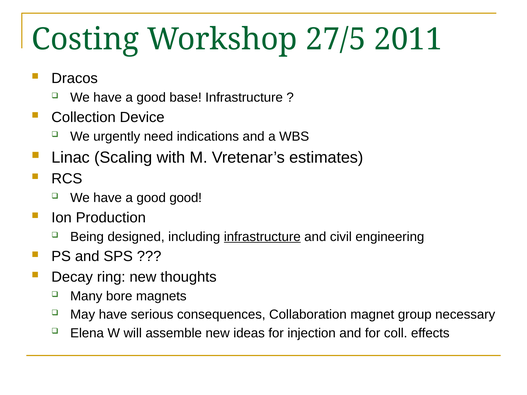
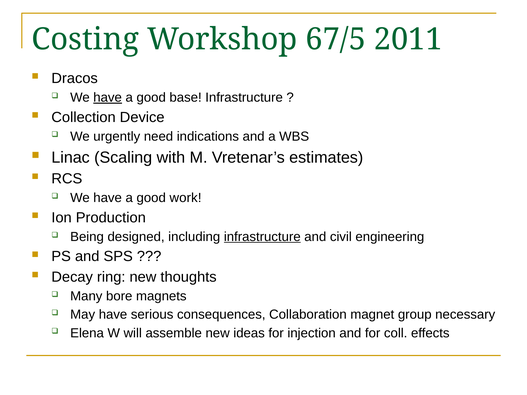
27/5: 27/5 -> 67/5
have at (108, 98) underline: none -> present
good good: good -> work
